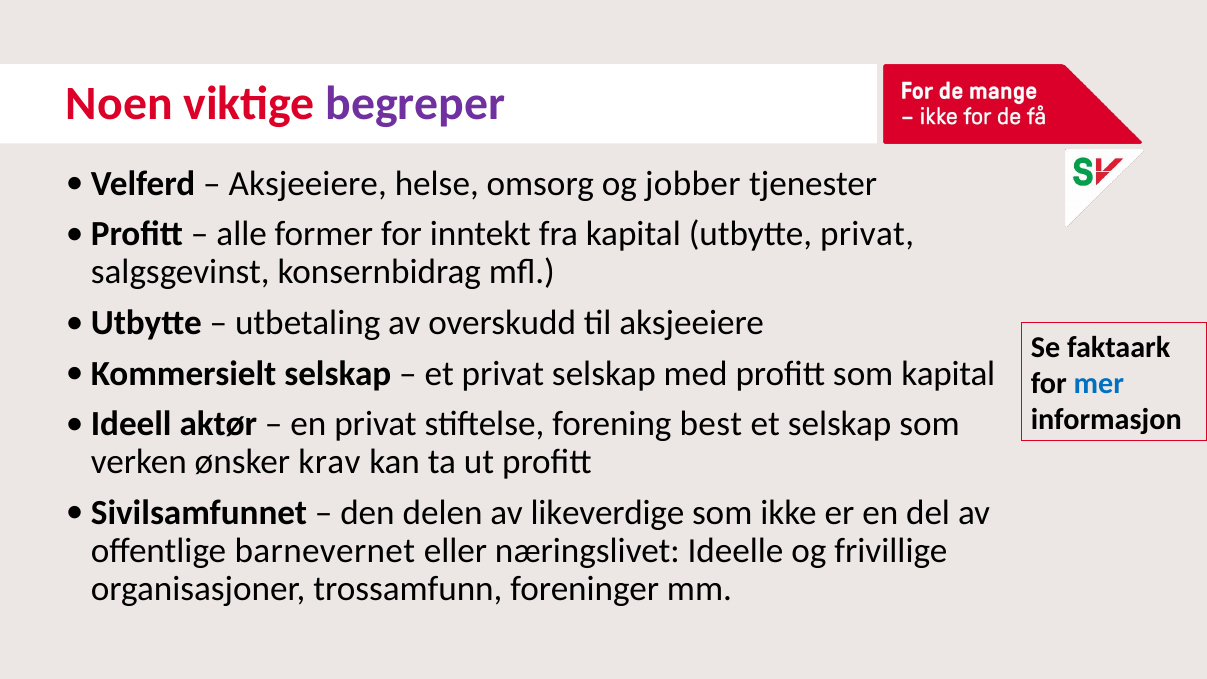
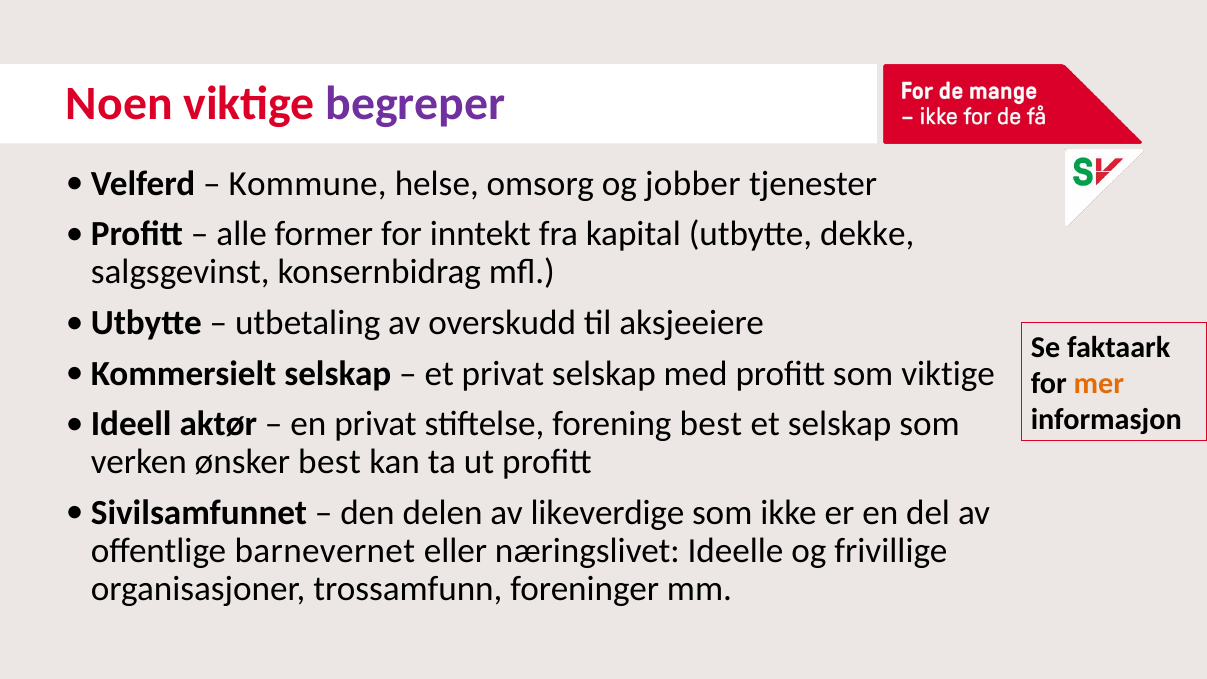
Aksjeeiere at (308, 184): Aksjeeiere -> Kommune
utbytte privat: privat -> dekke
som kapital: kapital -> viktige
mer colour: blue -> orange
ønsker krav: krav -> best
